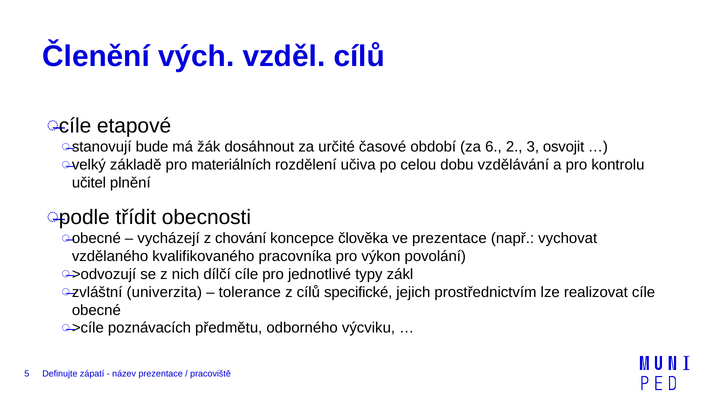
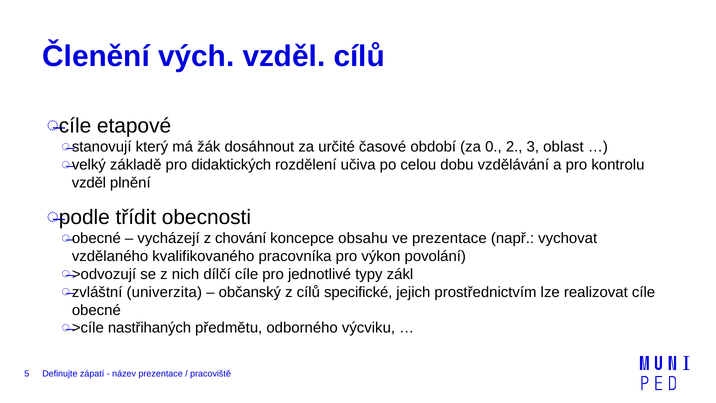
bude: bude -> který
6: 6 -> 0
osvojit: osvojit -> oblast
materiálních: materiálních -> didaktických
učitel at (89, 183): učitel -> vzděl
člověka: člověka -> obsahu
tolerance: tolerance -> občanský
poznávacích: poznávacích -> nastřihaných
